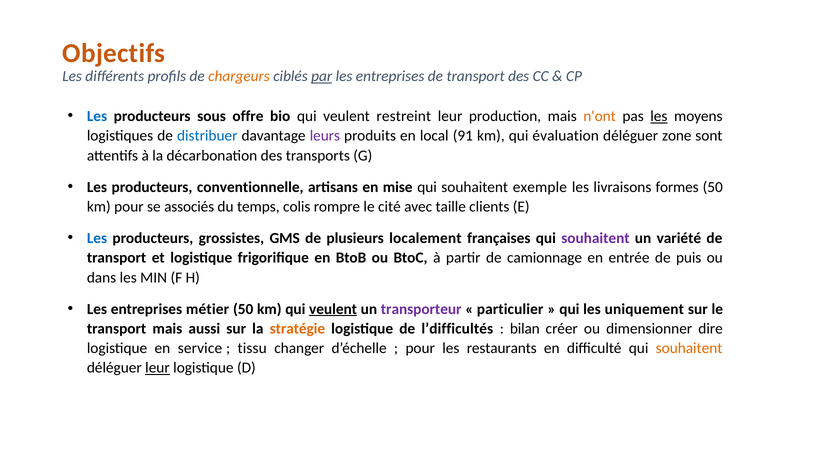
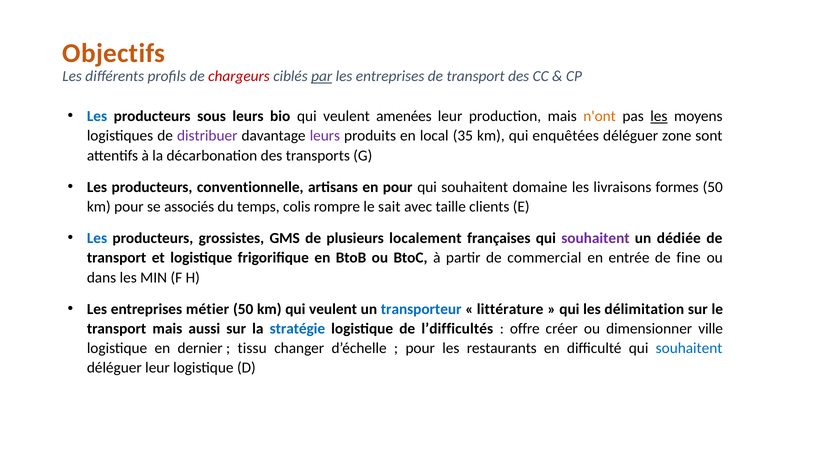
chargeurs colour: orange -> red
sous offre: offre -> leurs
restreint: restreint -> amenées
distribuer colour: blue -> purple
91: 91 -> 35
évaluation: évaluation -> enquêtées
en mise: mise -> pour
exemple: exemple -> domaine
cité: cité -> sait
variété: variété -> dédiée
camionnage: camionnage -> commercial
puis: puis -> fine
veulent at (333, 309) underline: present -> none
transporteur colour: purple -> blue
particulier: particulier -> littérature
uniquement: uniquement -> délimitation
stratégie colour: orange -> blue
bilan: bilan -> offre
dire: dire -> ville
service: service -> dernier
souhaitent at (689, 349) colour: orange -> blue
leur at (157, 368) underline: present -> none
